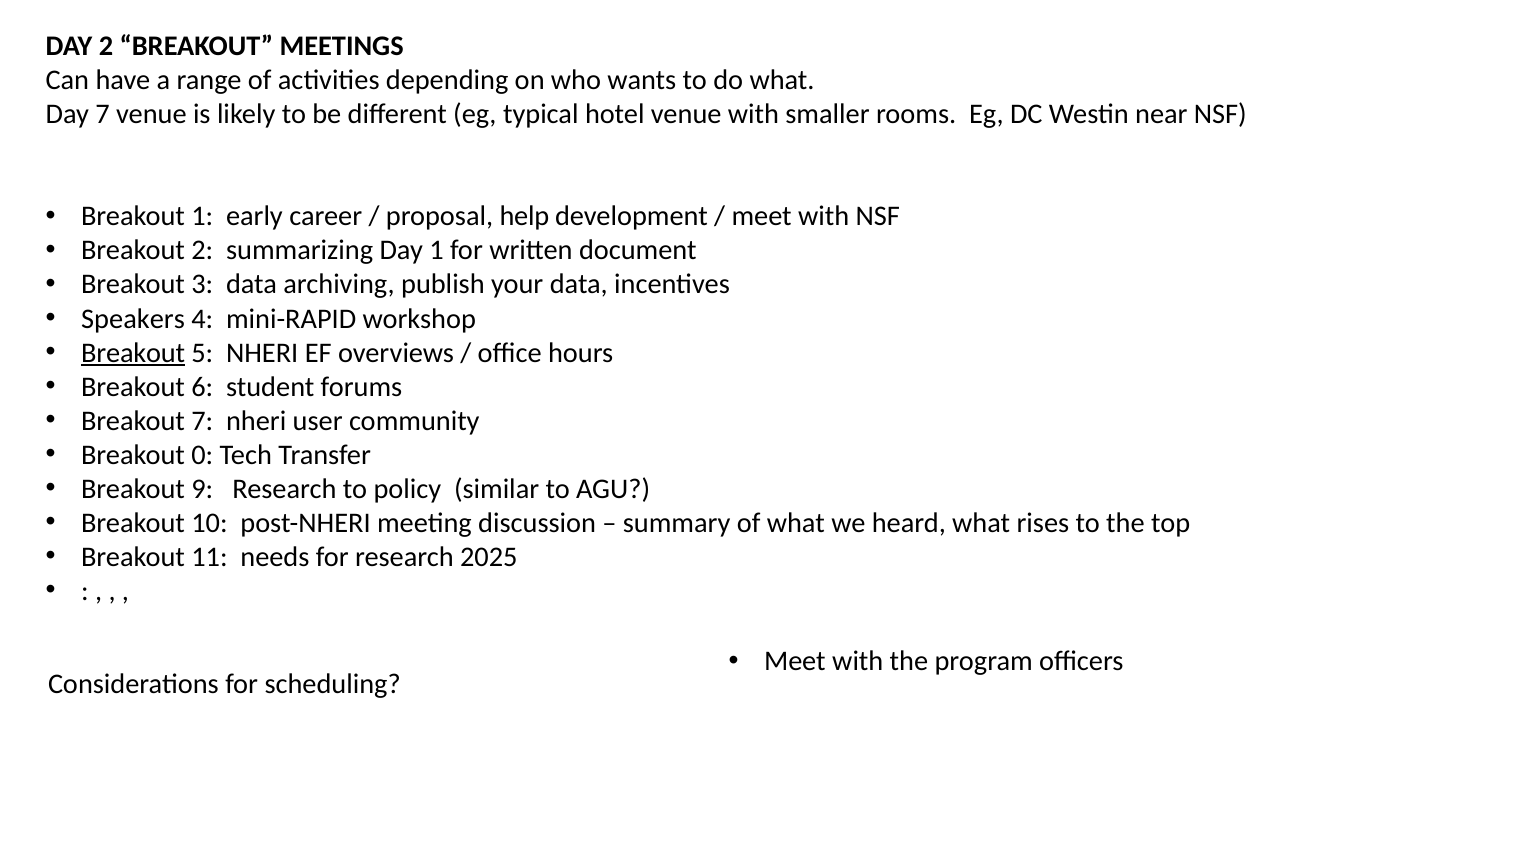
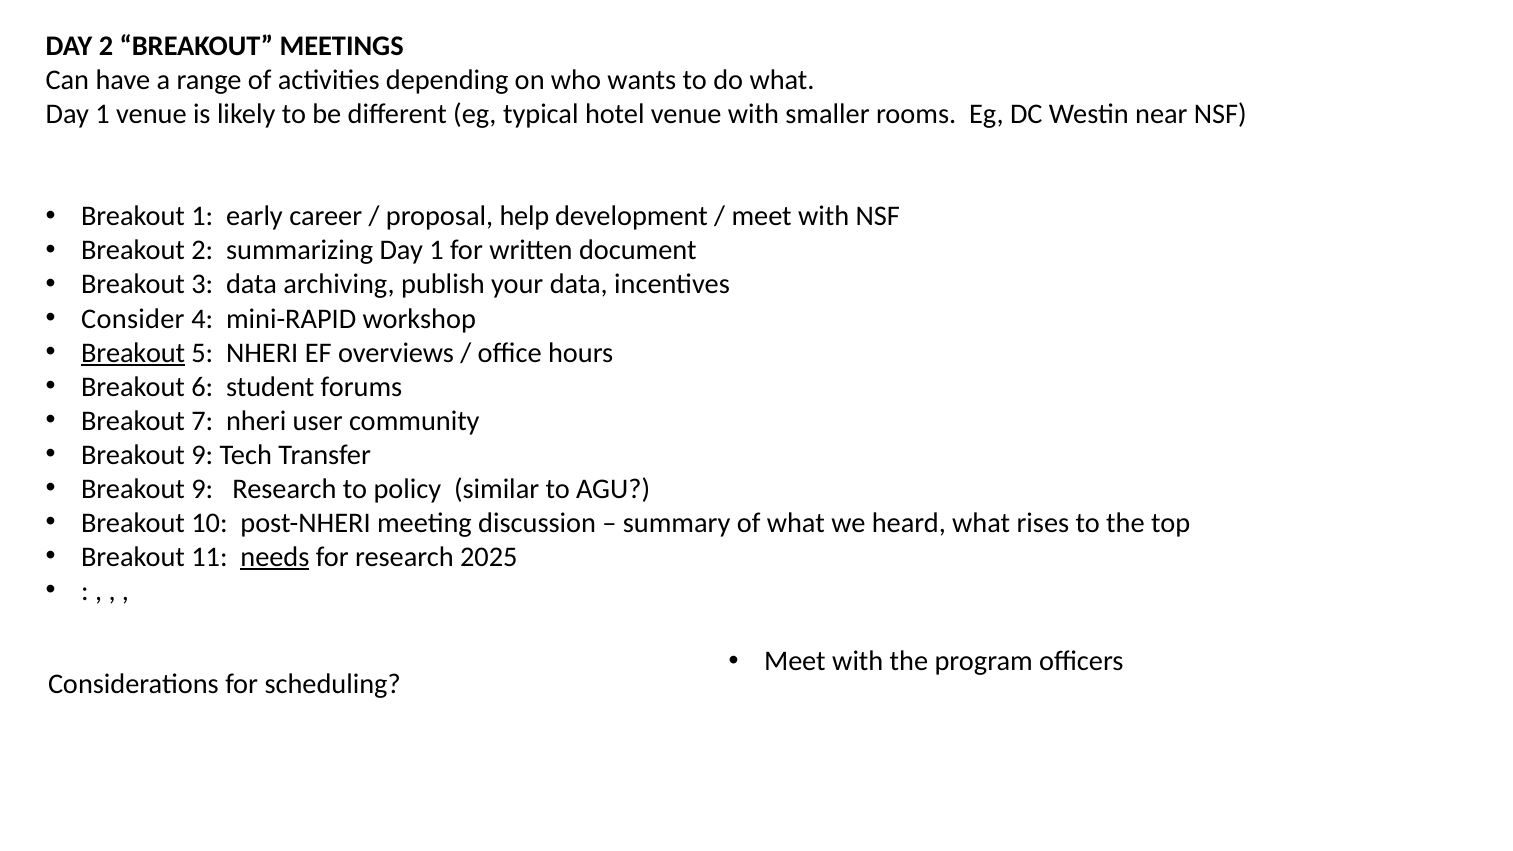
7 at (103, 114): 7 -> 1
Speakers: Speakers -> Consider
0 at (202, 455): 0 -> 9
needs underline: none -> present
